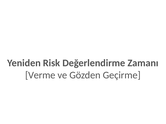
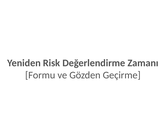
Verme: Verme -> Formu
